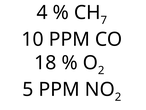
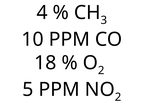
7: 7 -> 3
